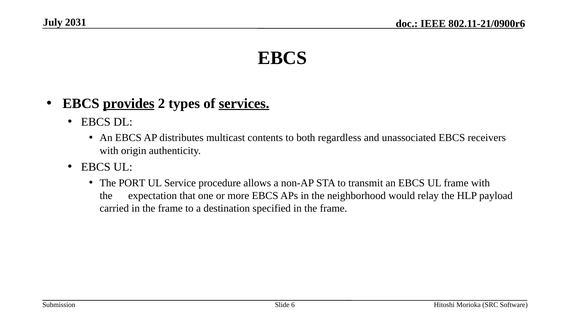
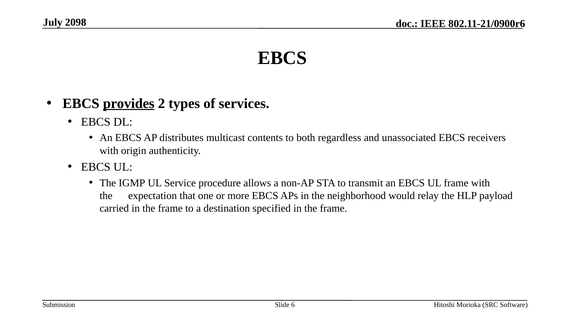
2031: 2031 -> 2098
services underline: present -> none
PORT: PORT -> IGMP
